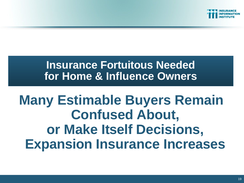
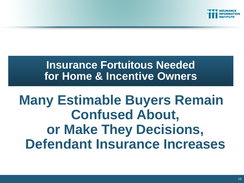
Influence: Influence -> Incentive
Itself: Itself -> They
Expansion: Expansion -> Defendant
